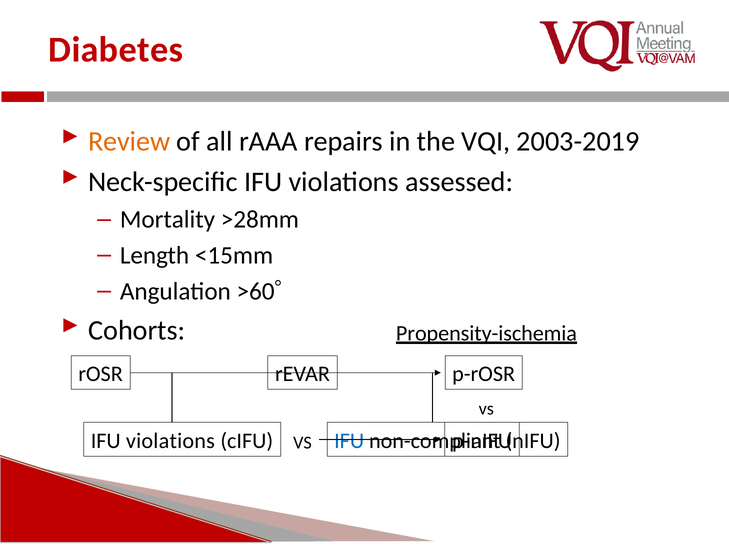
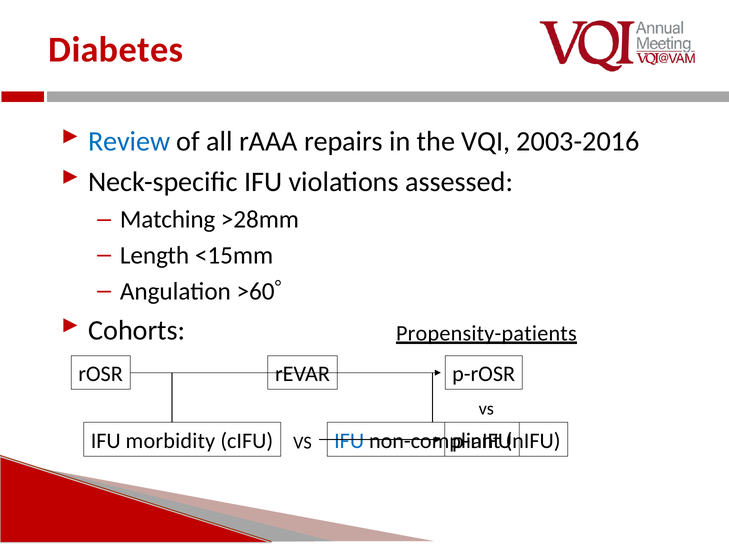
Review colour: orange -> blue
2003-2019: 2003-2019 -> 2003-2016
Mortality: Mortality -> Matching
Propensity-ischemia: Propensity-ischemia -> Propensity-patients
violations at (170, 440): violations -> morbidity
